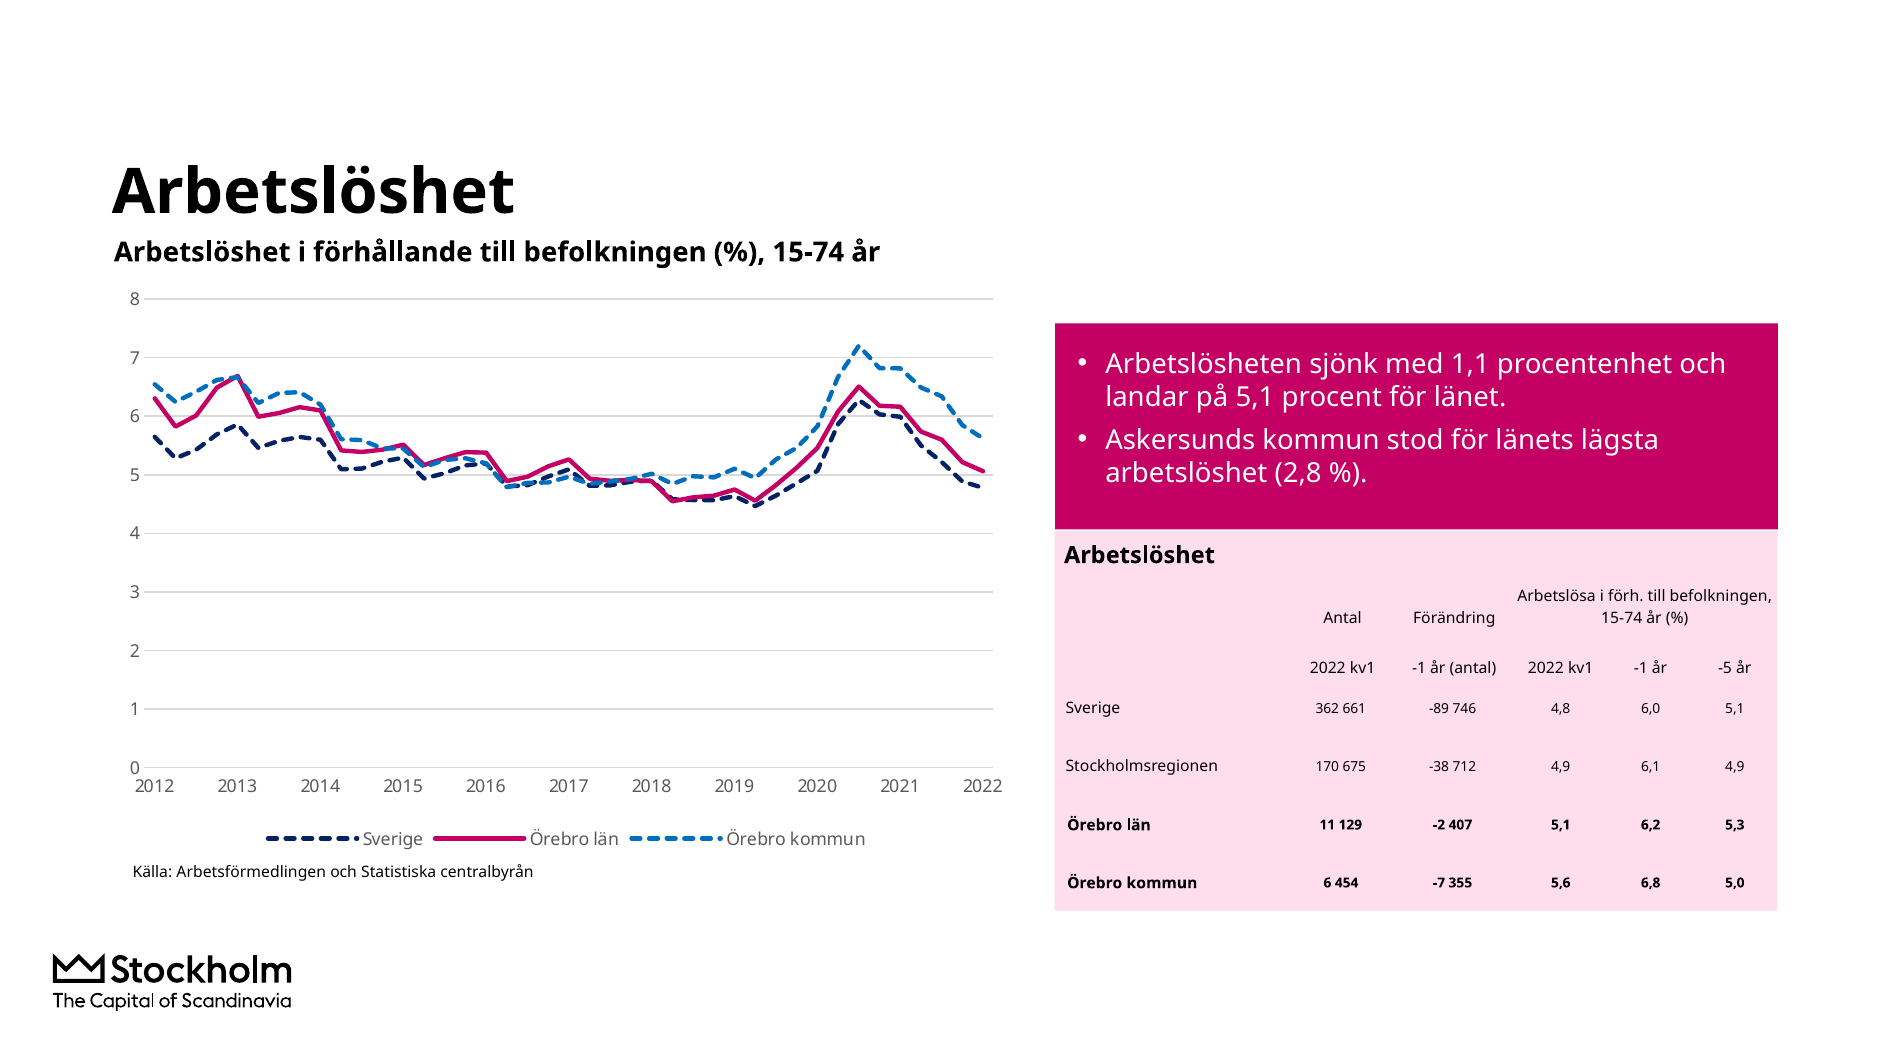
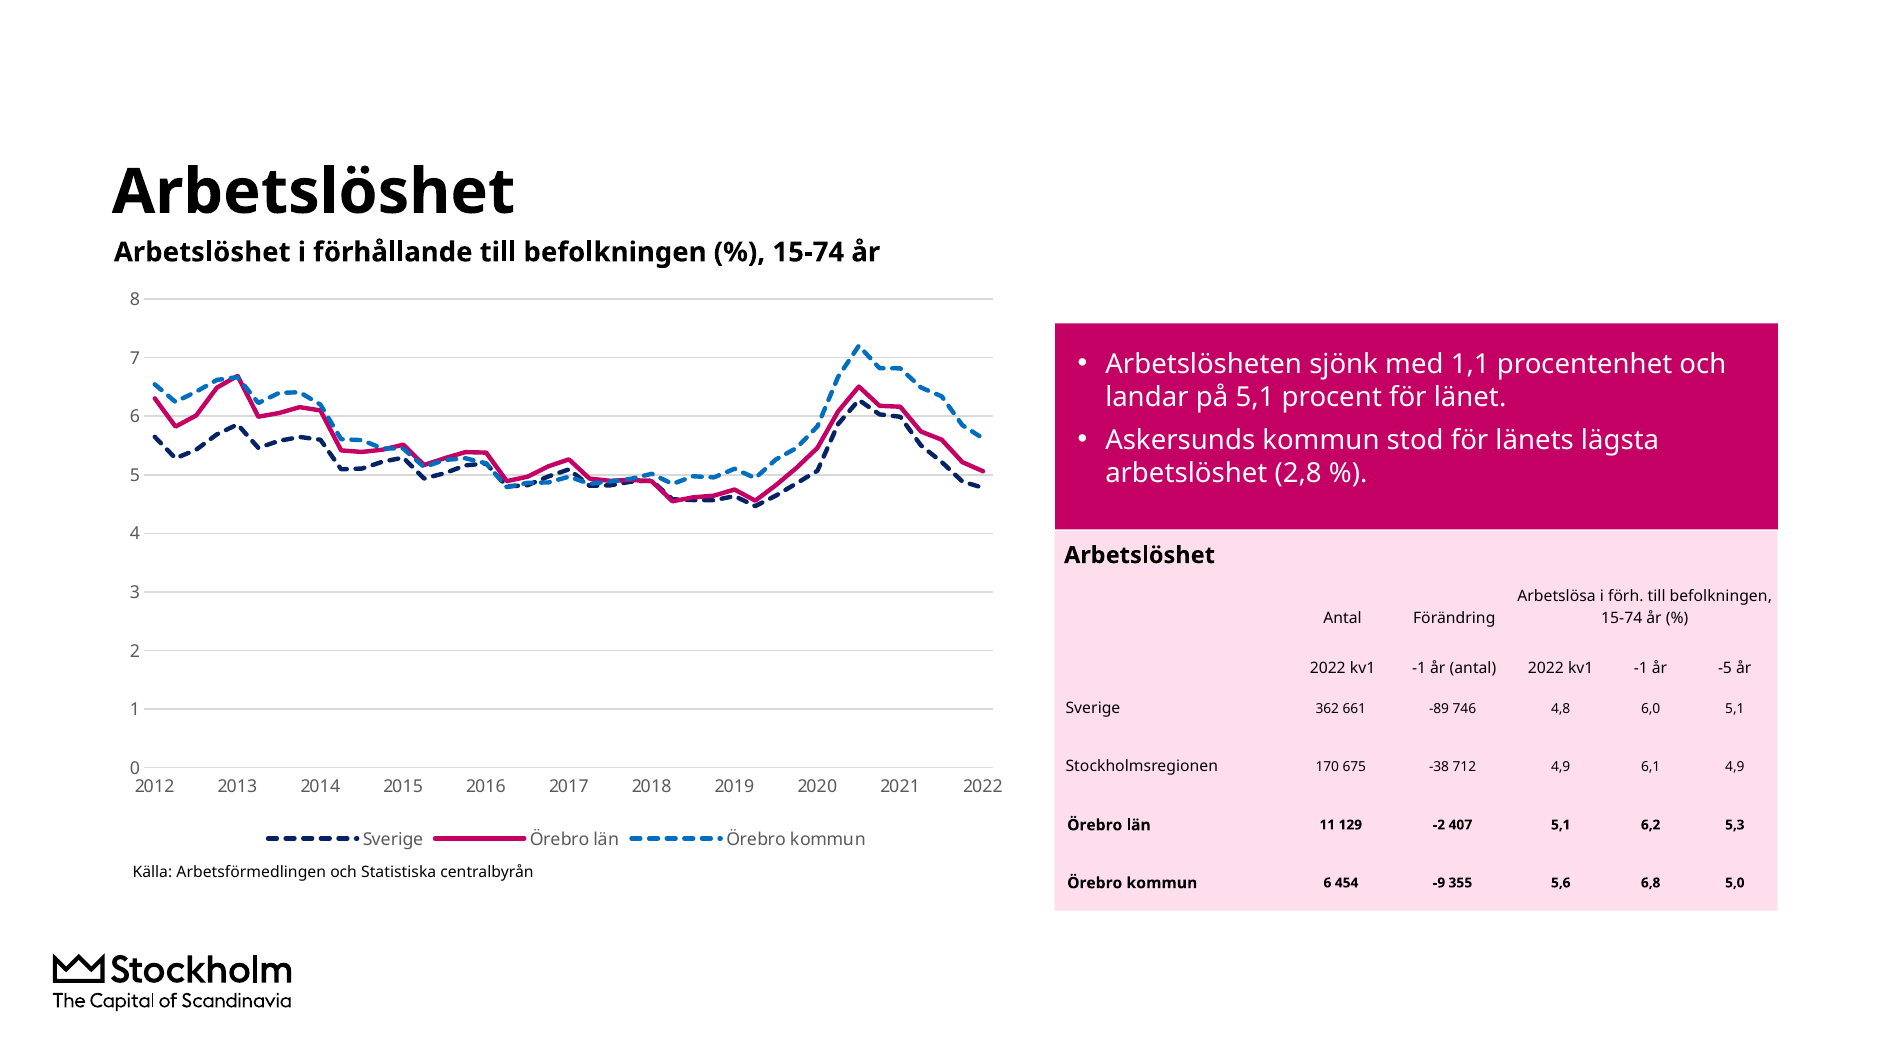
-7: -7 -> -9
